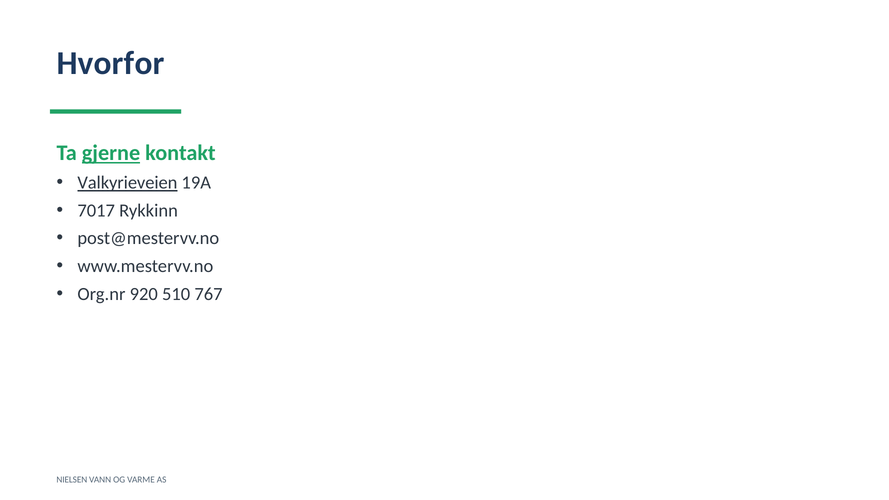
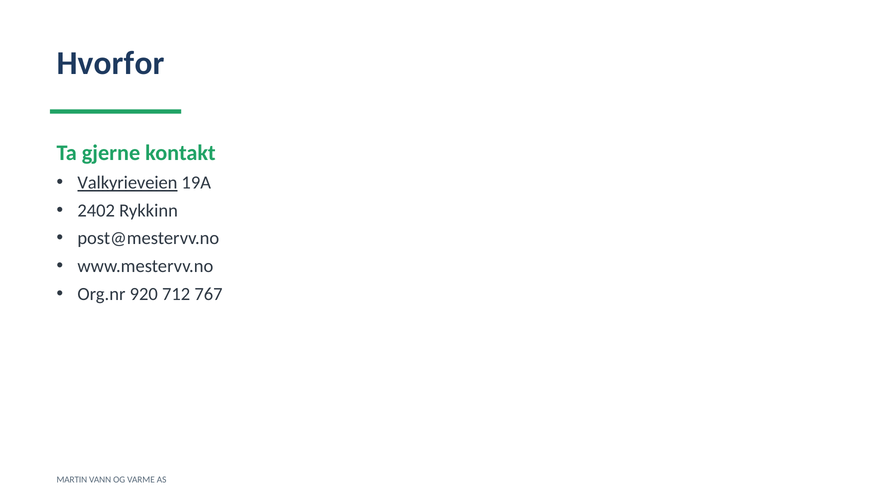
gjerne underline: present -> none
7017: 7017 -> 2402
510: 510 -> 712
NIELSEN: NIELSEN -> MARTIN
